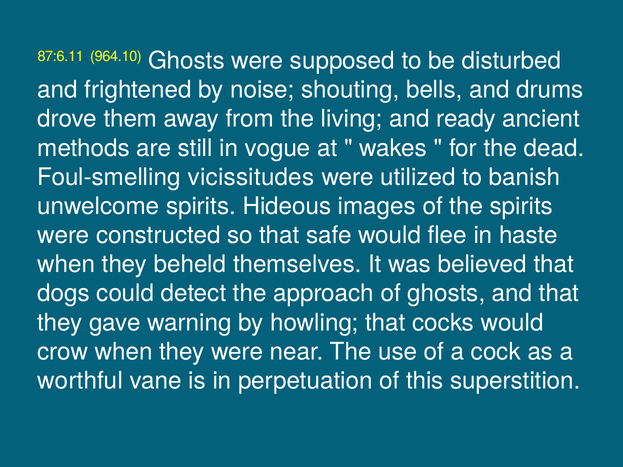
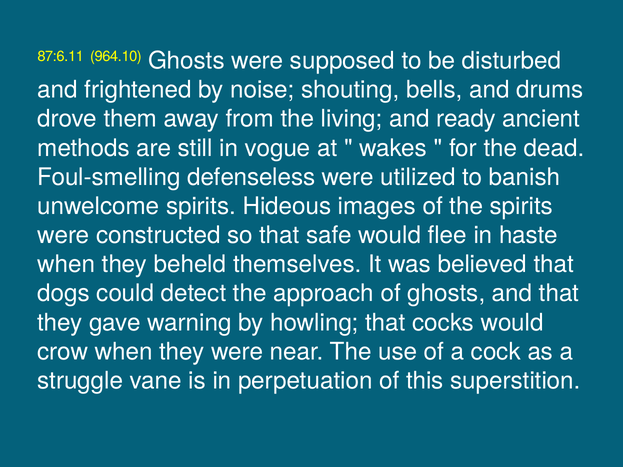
vicissitudes: vicissitudes -> defenseless
worthful: worthful -> struggle
